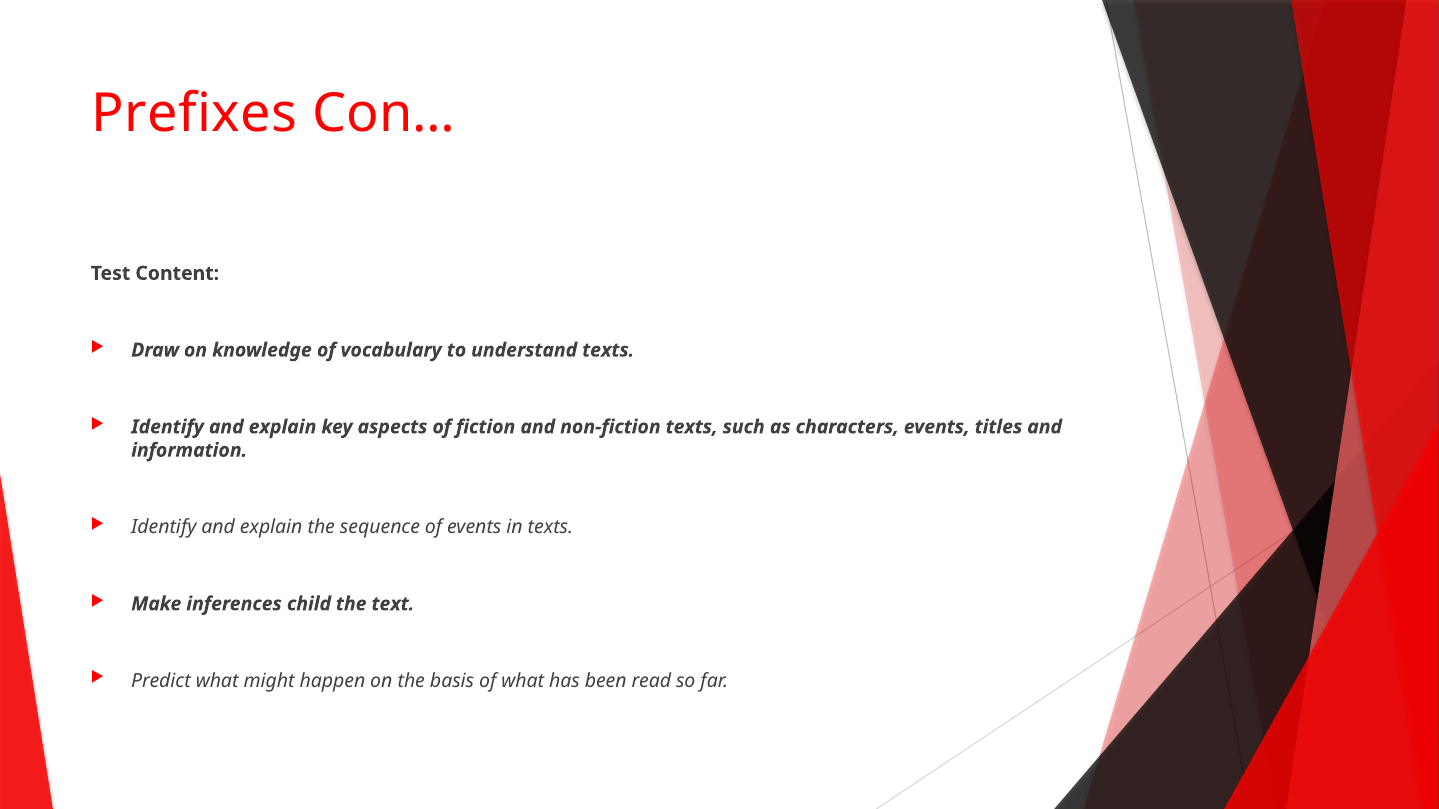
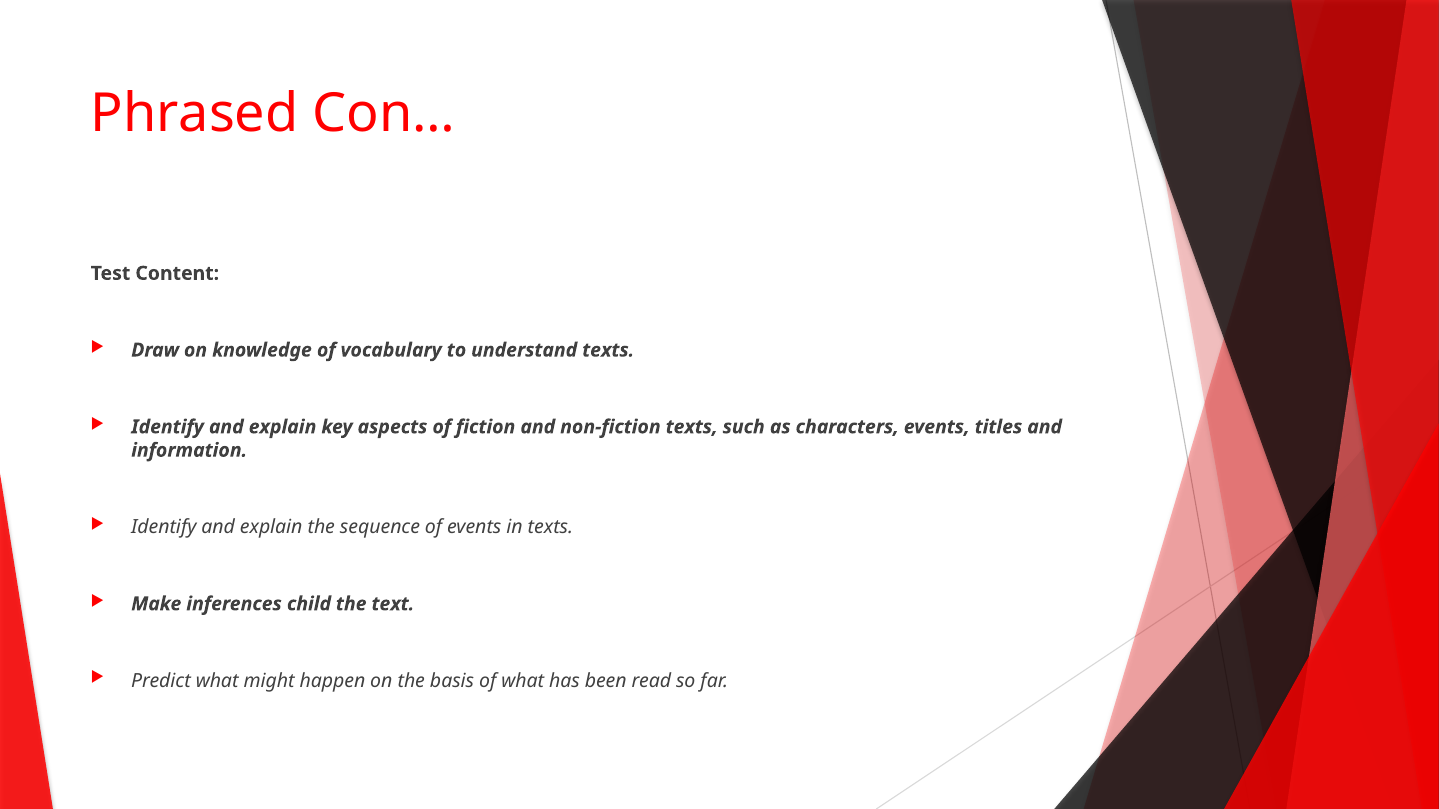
Prefixes: Prefixes -> Phrased
